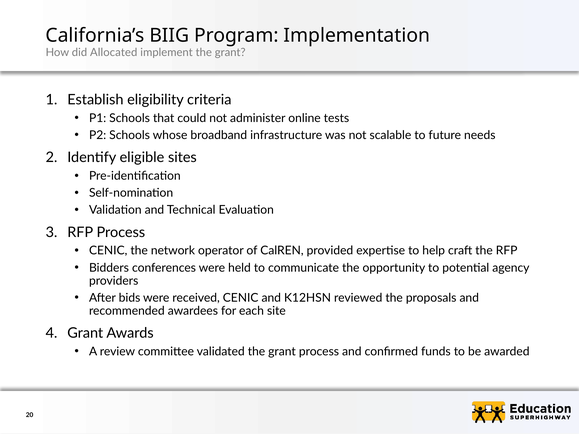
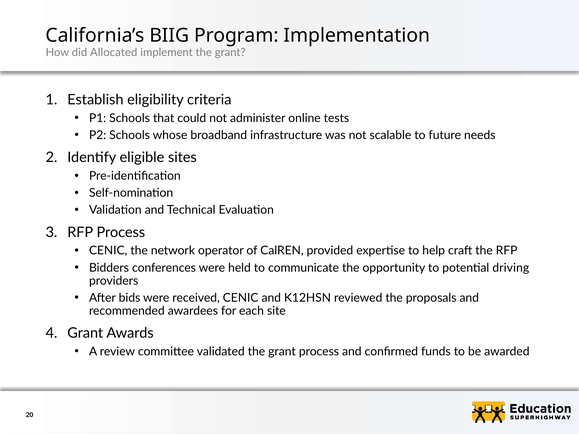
agency: agency -> driving
